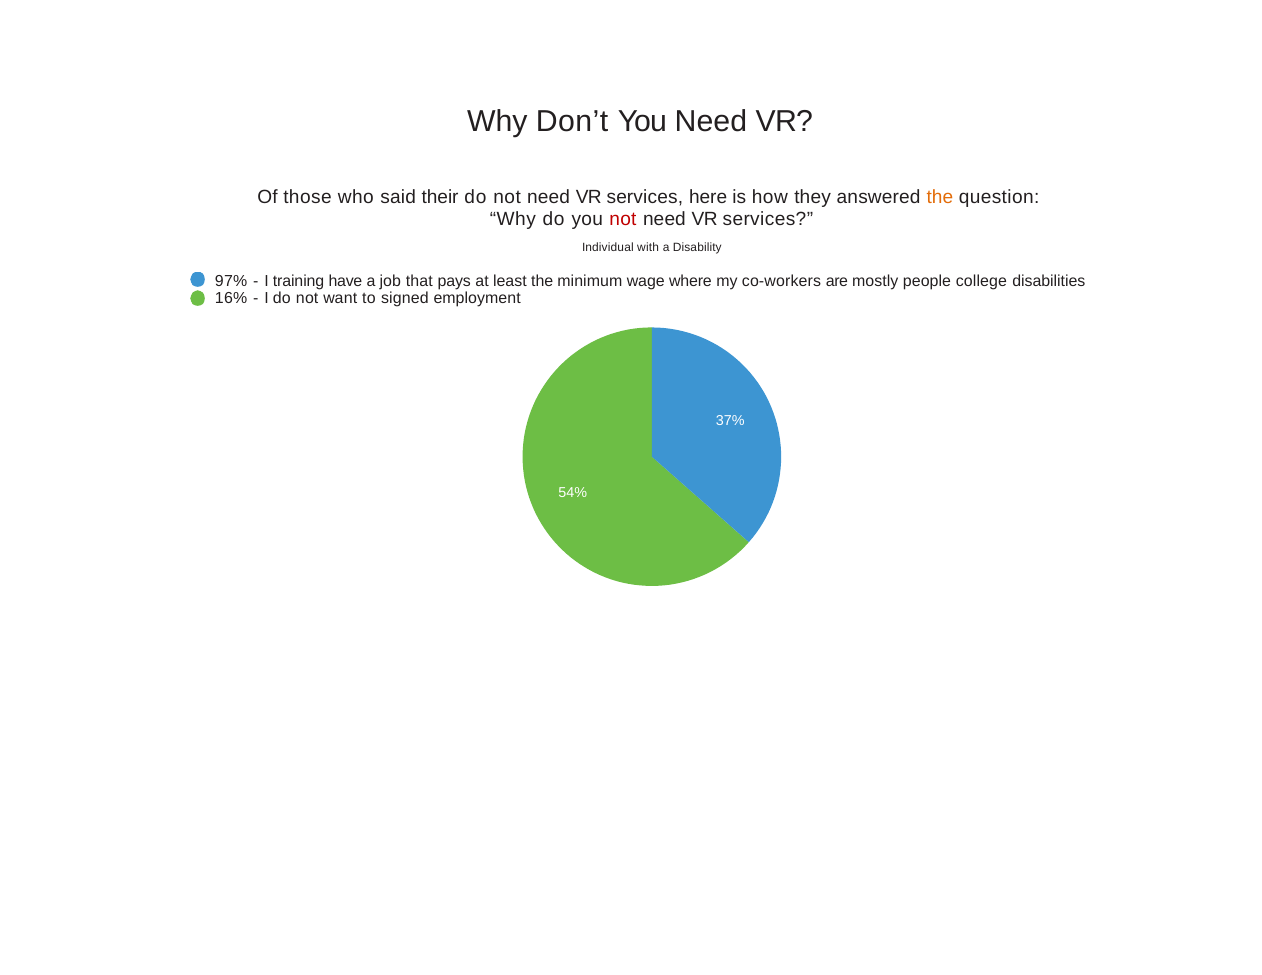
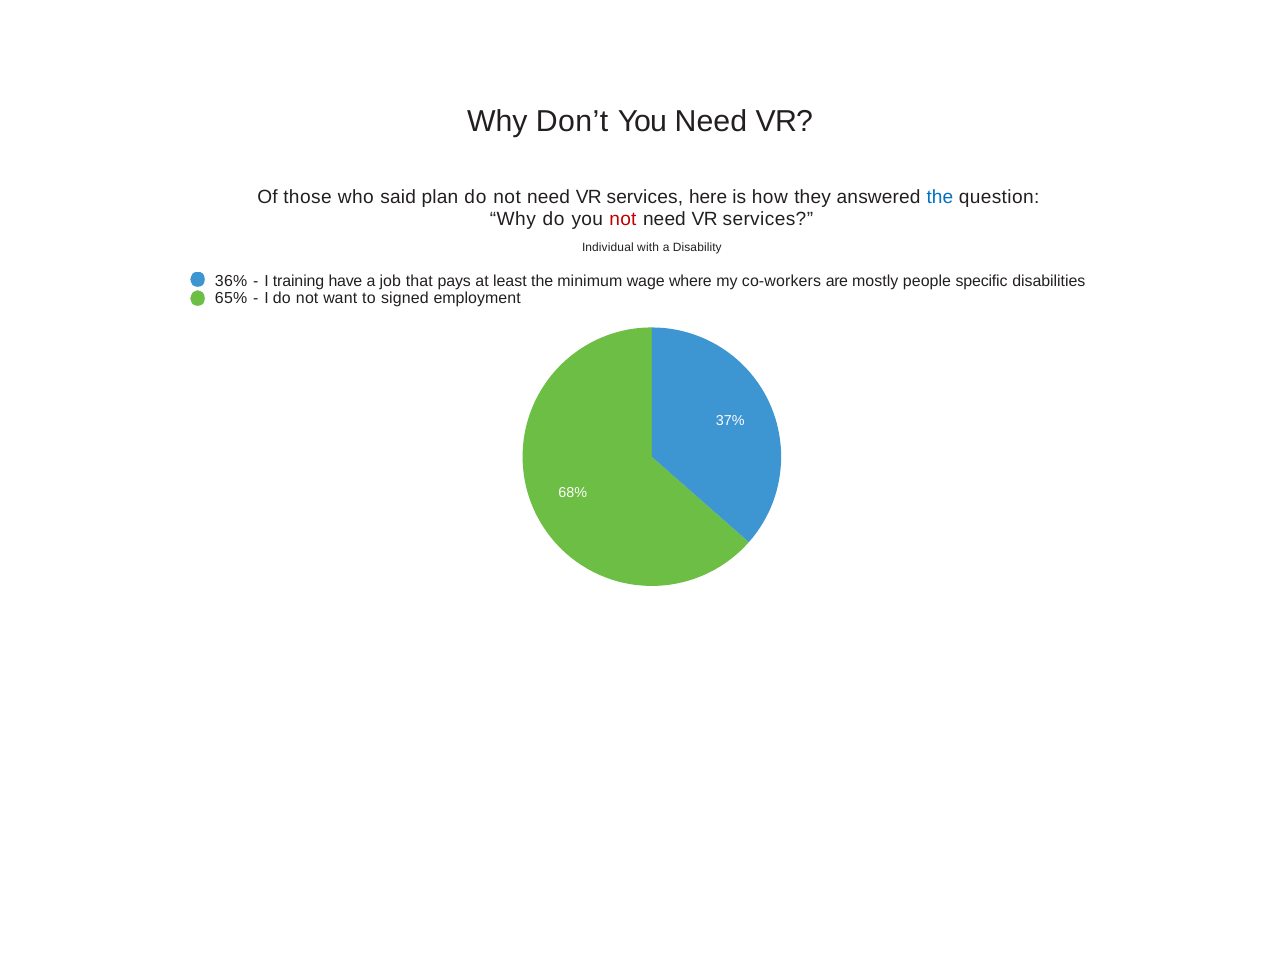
their: their -> plan
the at (940, 197) colour: orange -> blue
97%: 97% -> 36%
college: college -> specific
16%: 16% -> 65%
54%: 54% -> 68%
